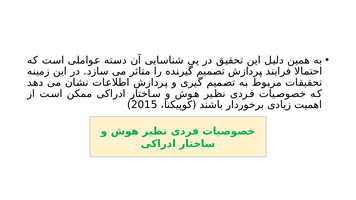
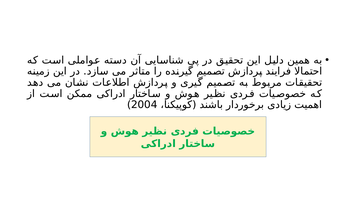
2015: 2015 -> 2004
